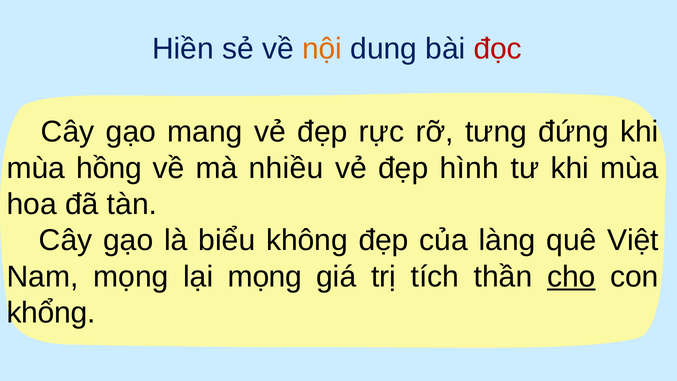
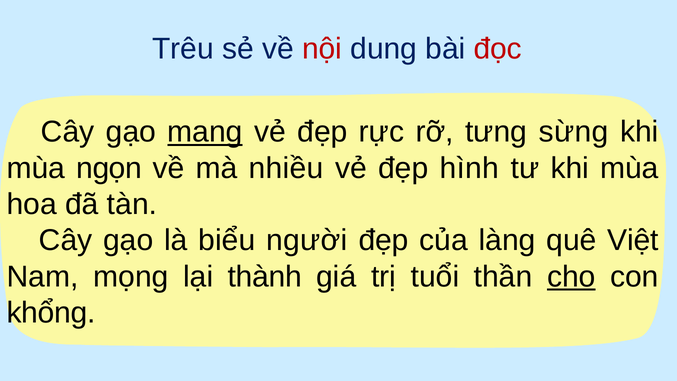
Hiền: Hiền -> Trêu
nội colour: orange -> red
mang underline: none -> present
đứng: đứng -> sừng
hồng: hồng -> ngọn
không: không -> người
lại mọng: mọng -> thành
tích: tích -> tuổi
